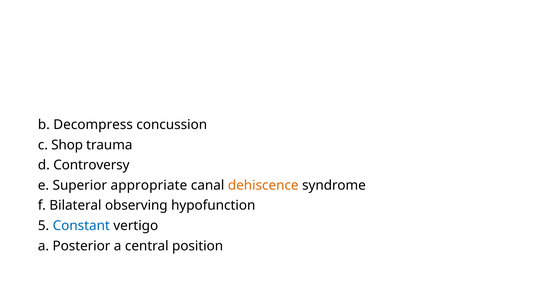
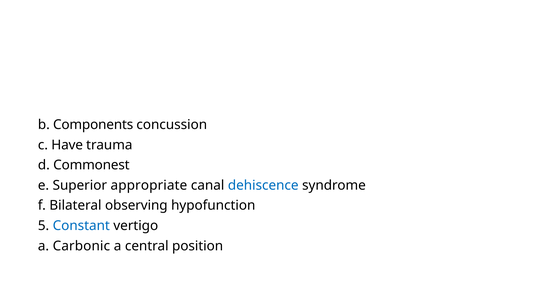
Decompress: Decompress -> Components
Shop: Shop -> Have
Controversy: Controversy -> Commonest
dehiscence colour: orange -> blue
Posterior: Posterior -> Carbonic
